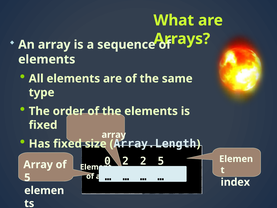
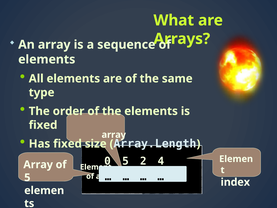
0 2: 2 -> 5
2 5: 5 -> 4
